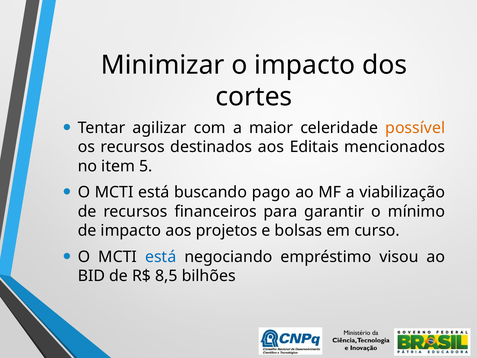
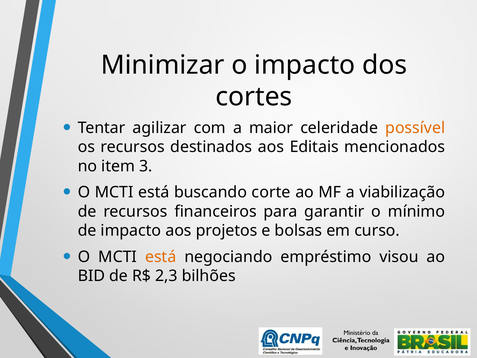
5: 5 -> 3
pago: pago -> corte
está at (161, 257) colour: blue -> orange
8,5: 8,5 -> 2,3
